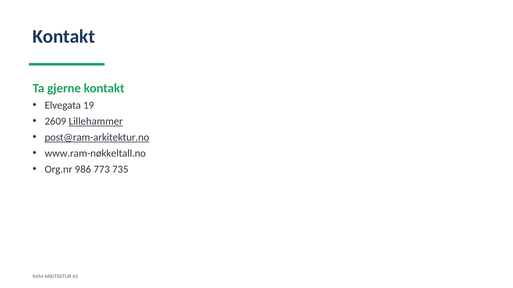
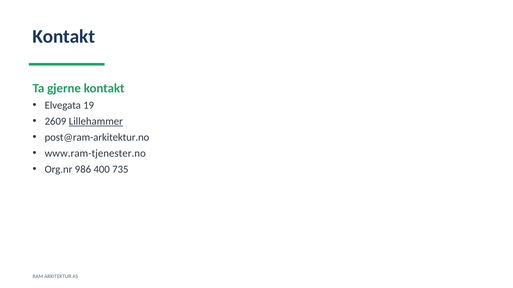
post@ram-arkitektur.no underline: present -> none
www.ram-nøkkeltall.no: www.ram-nøkkeltall.no -> www.ram-tjenester.no
773: 773 -> 400
